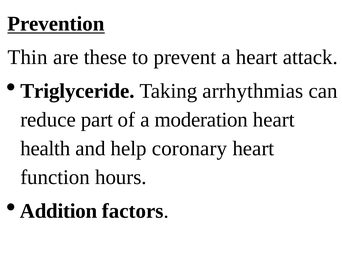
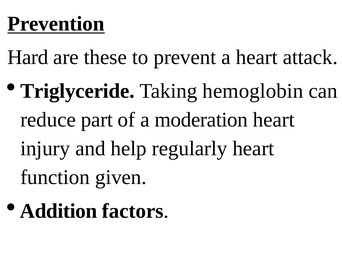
Thin: Thin -> Hard
arrhythmias: arrhythmias -> hemoglobin
health: health -> injury
coronary: coronary -> regularly
hours: hours -> given
